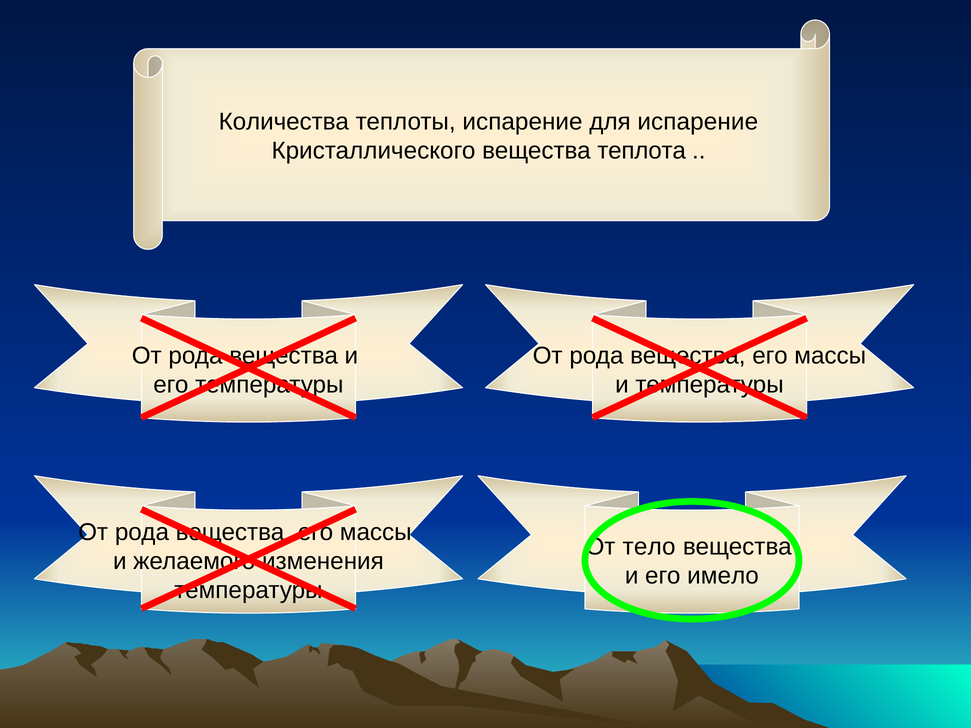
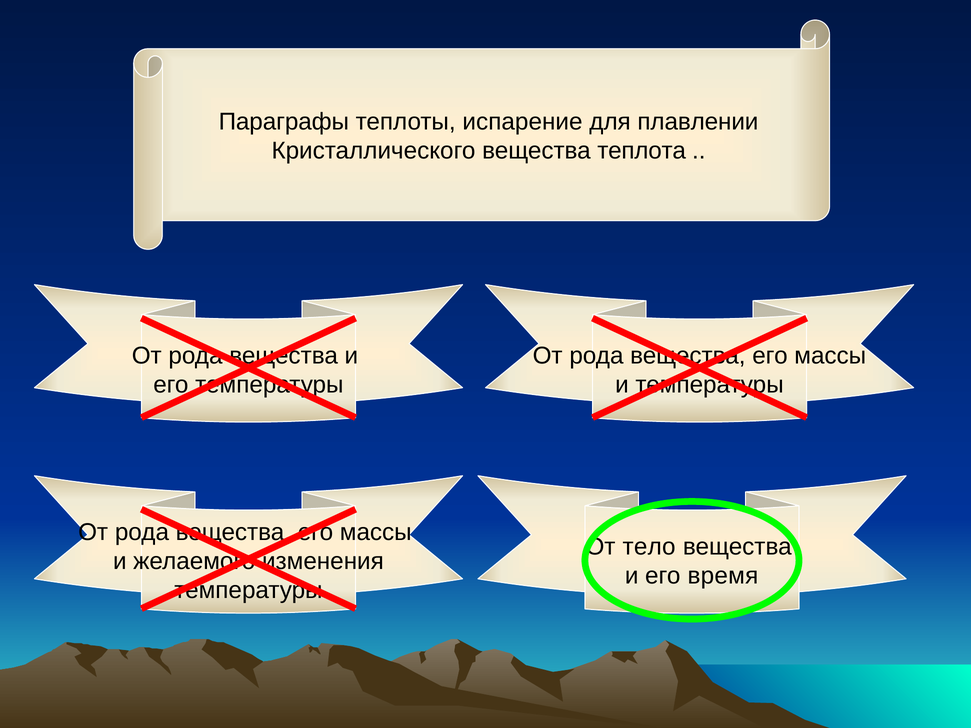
Количества: Количества -> Параграфы
для испарение: испарение -> плавлении
имело: имело -> время
